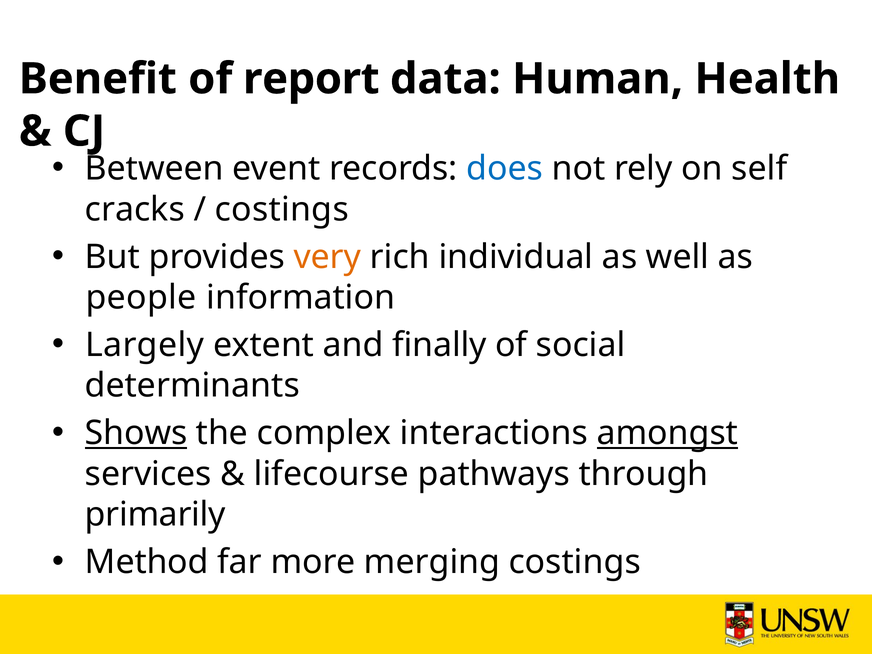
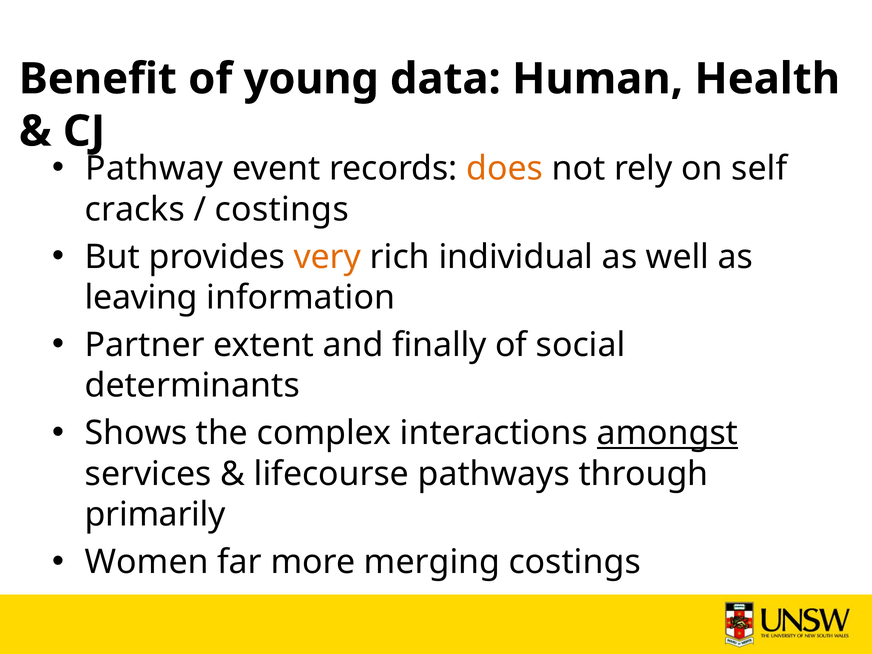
report: report -> young
Between: Between -> Pathway
does colour: blue -> orange
people: people -> leaving
Largely: Largely -> Partner
Shows underline: present -> none
Method: Method -> Women
